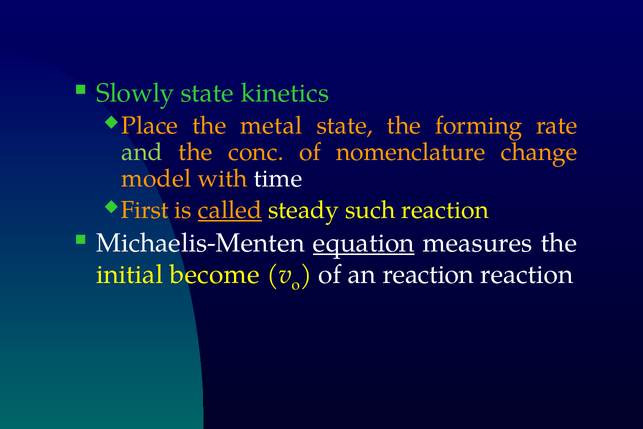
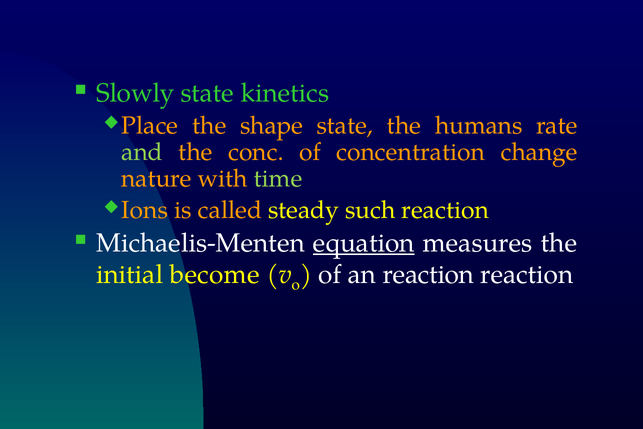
metal: metal -> shape
forming: forming -> humans
nomenclature: nomenclature -> concentration
model: model -> nature
time colour: white -> light green
First: First -> Ions
called underline: present -> none
